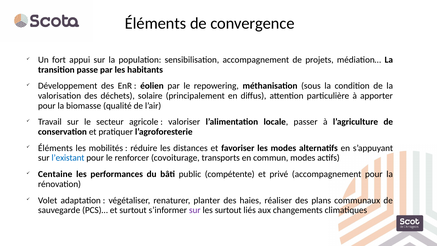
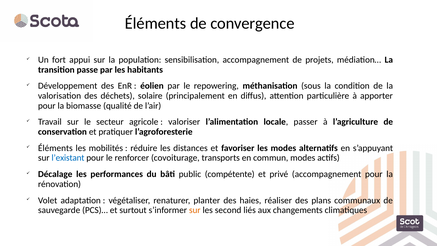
Centaine: Centaine -> Décalage
sur at (195, 210) colour: purple -> orange
les surtout: surtout -> second
